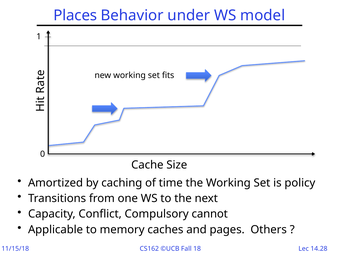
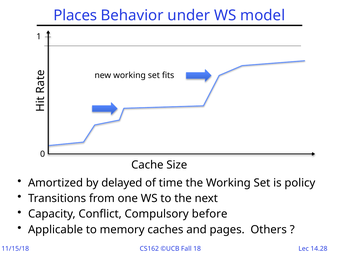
caching: caching -> delayed
cannot: cannot -> before
